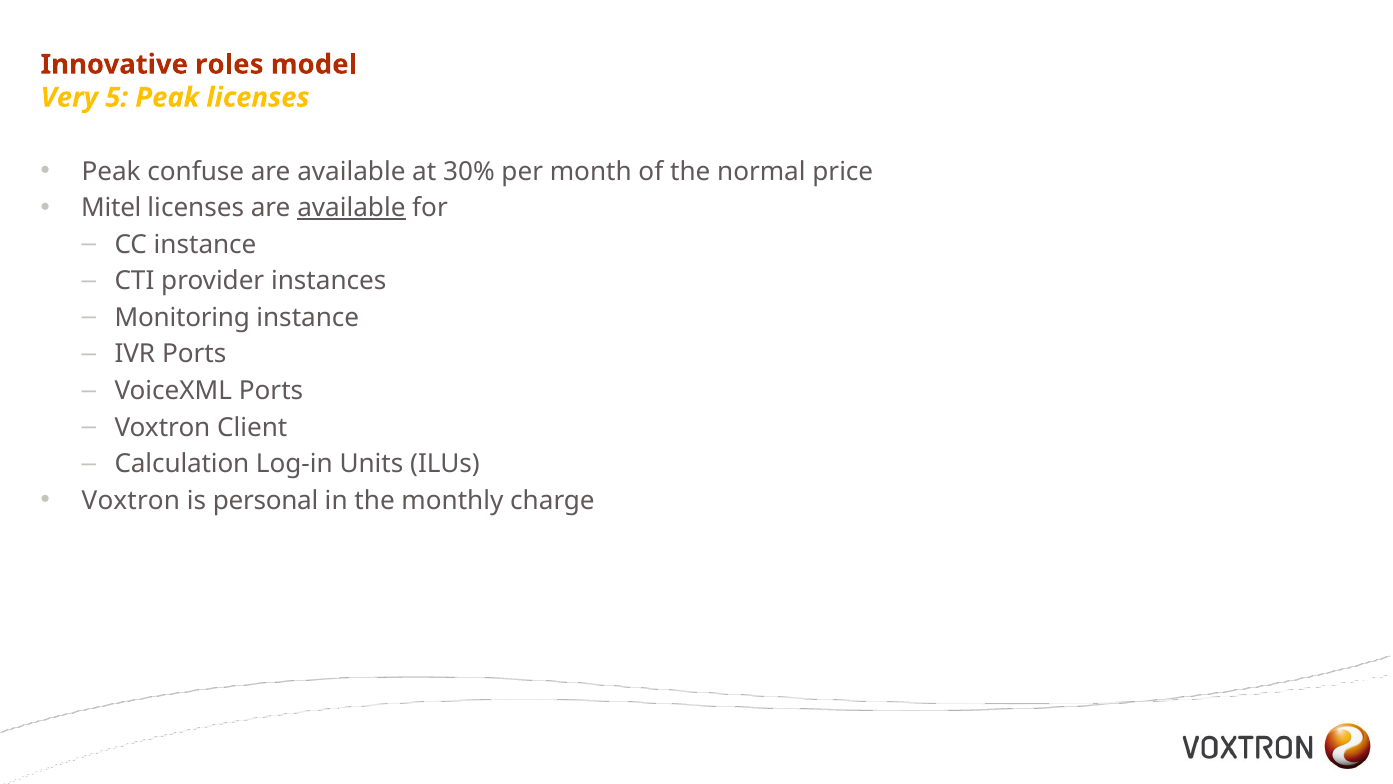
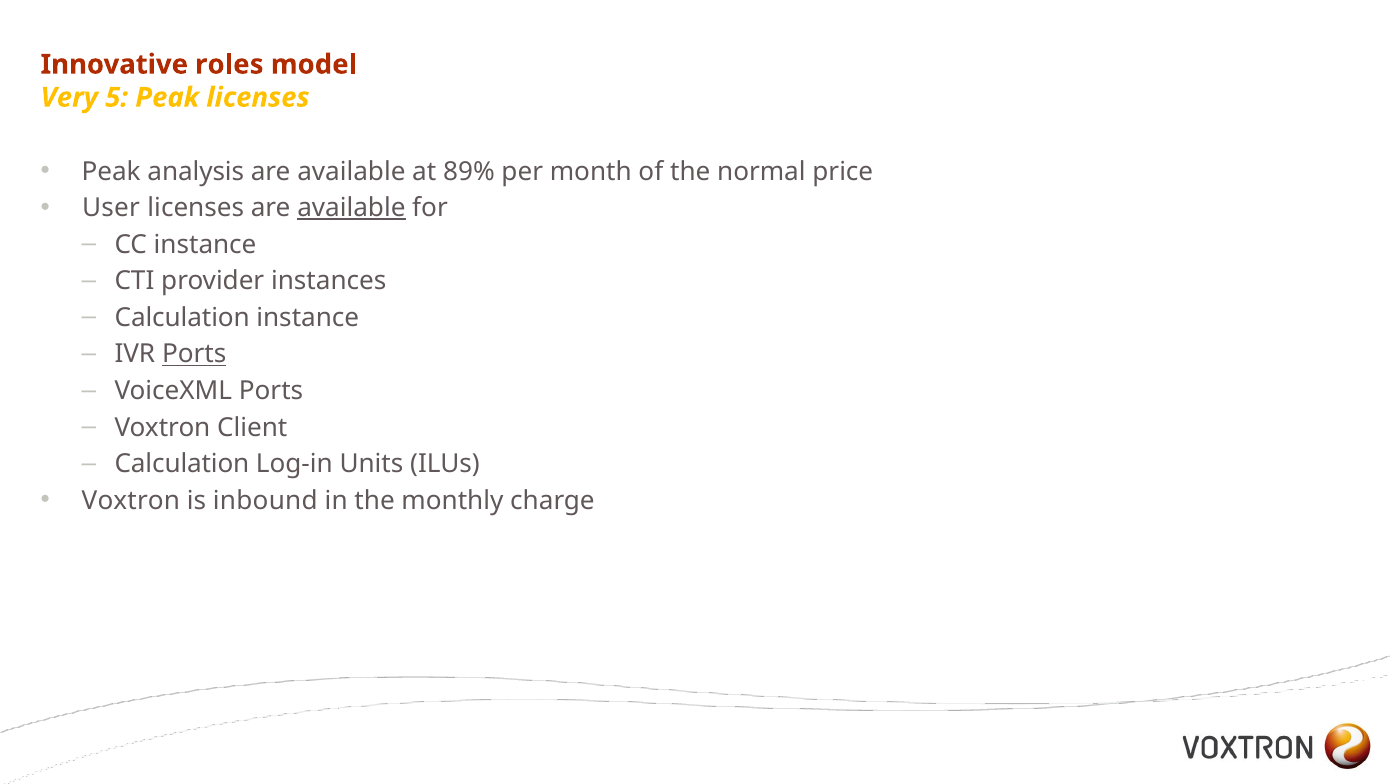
confuse: confuse -> analysis
30%: 30% -> 89%
Mitel: Mitel -> User
Monitoring at (182, 318): Monitoring -> Calculation
Ports at (194, 354) underline: none -> present
personal: personal -> inbound
